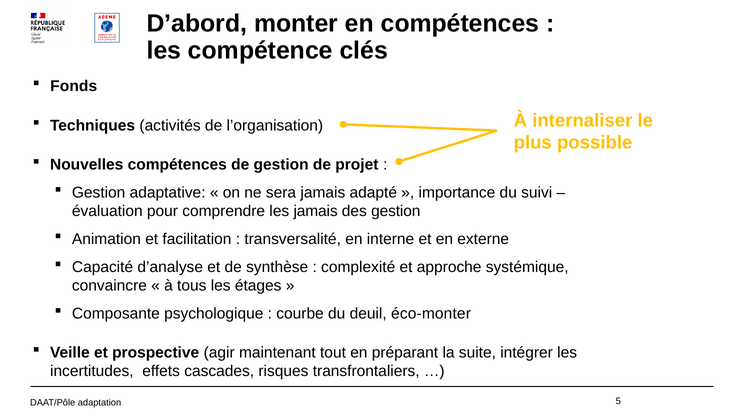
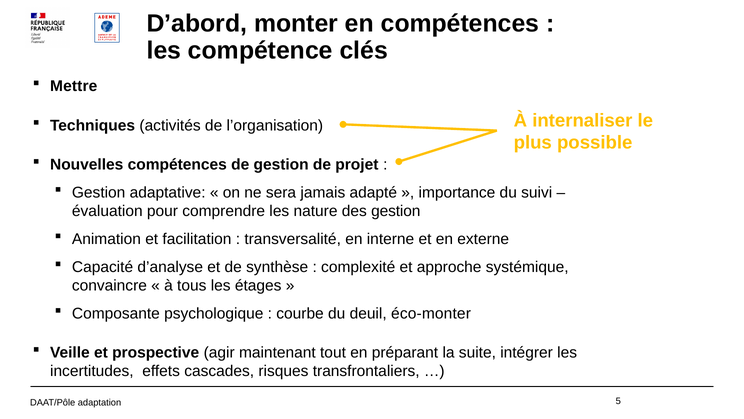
Fonds: Fonds -> Mettre
les jamais: jamais -> nature
